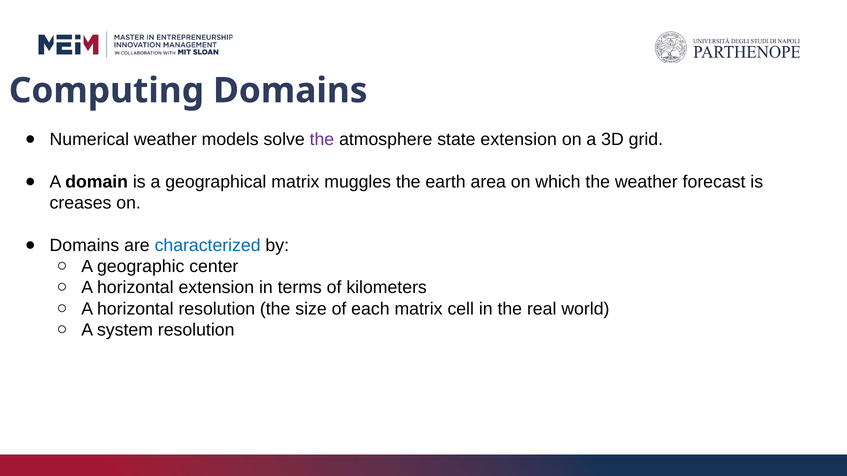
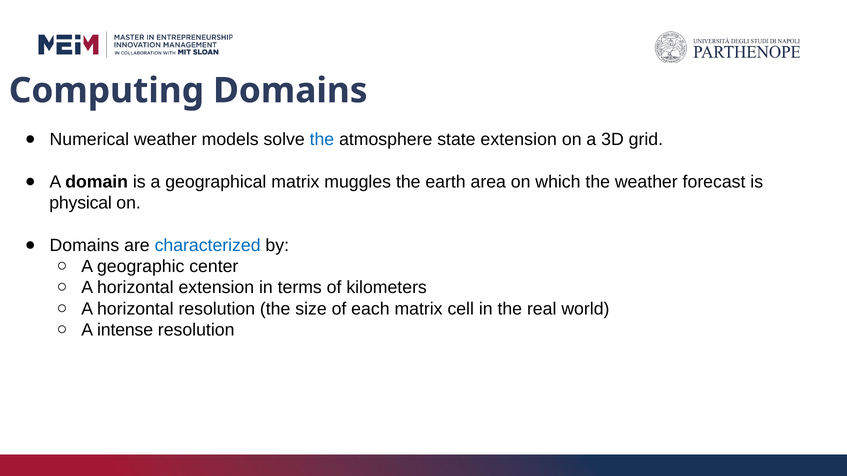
the at (322, 140) colour: purple -> blue
creases: creases -> physical
system: system -> intense
